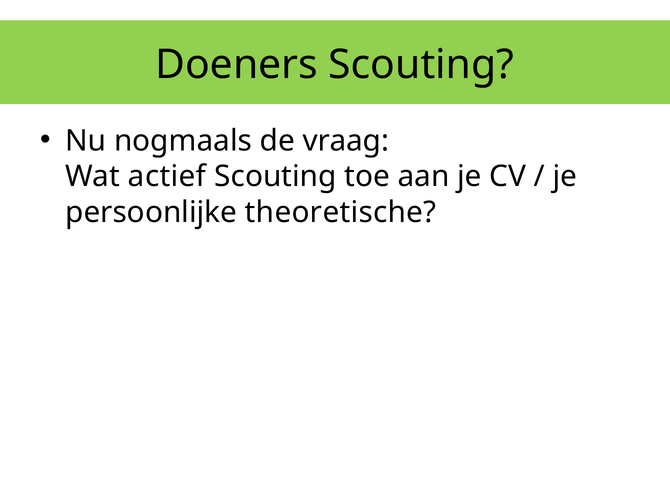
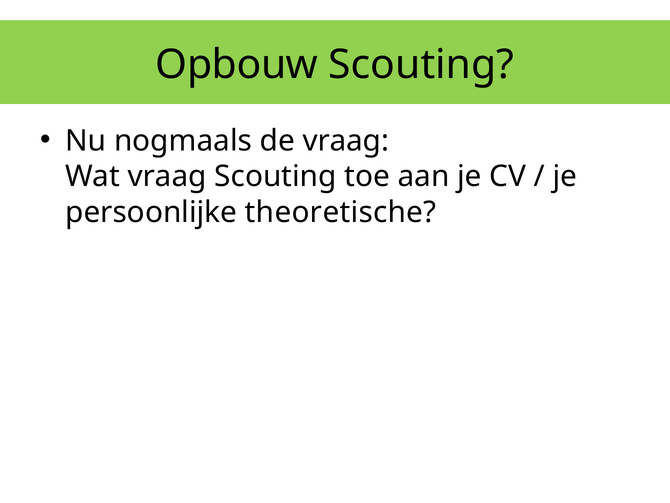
Doeners: Doeners -> Opbouw
Wat actief: actief -> vraag
